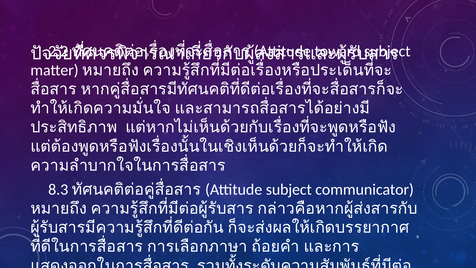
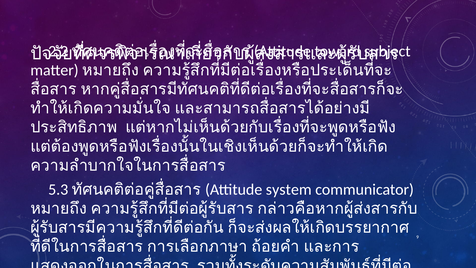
8.3: 8.3 -> 5.3
Attitude subject: subject -> system
